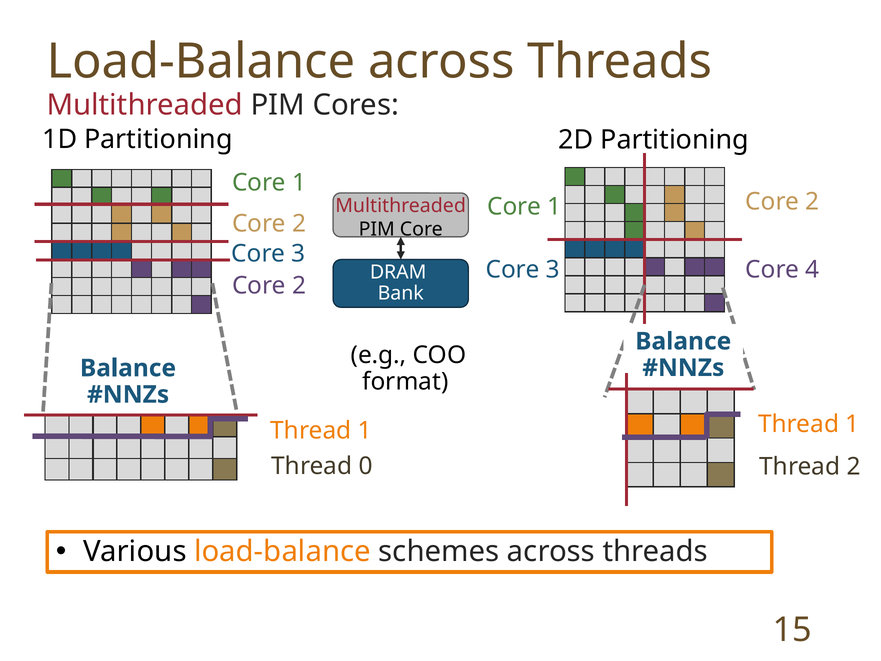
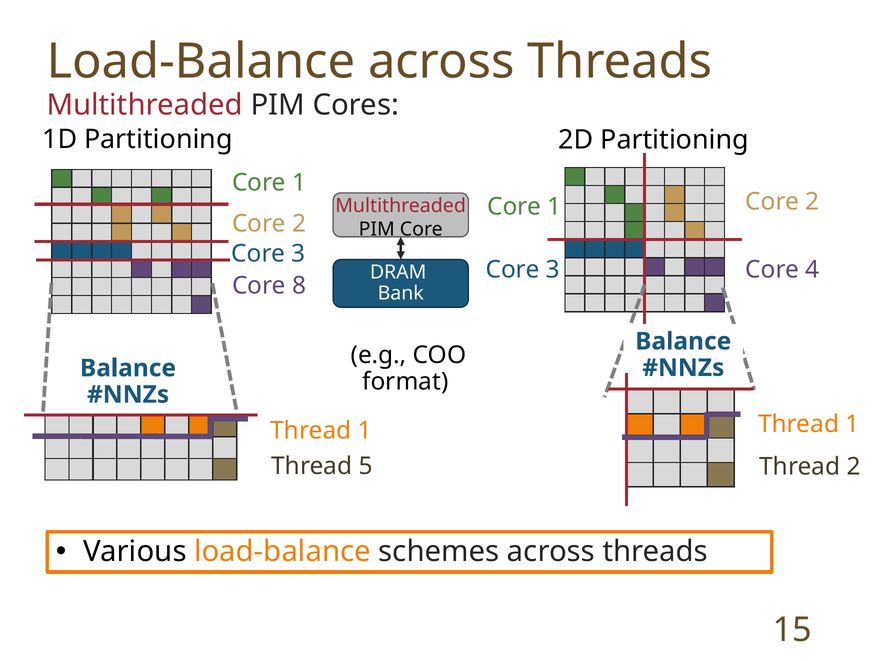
2 at (299, 286): 2 -> 8
0: 0 -> 5
